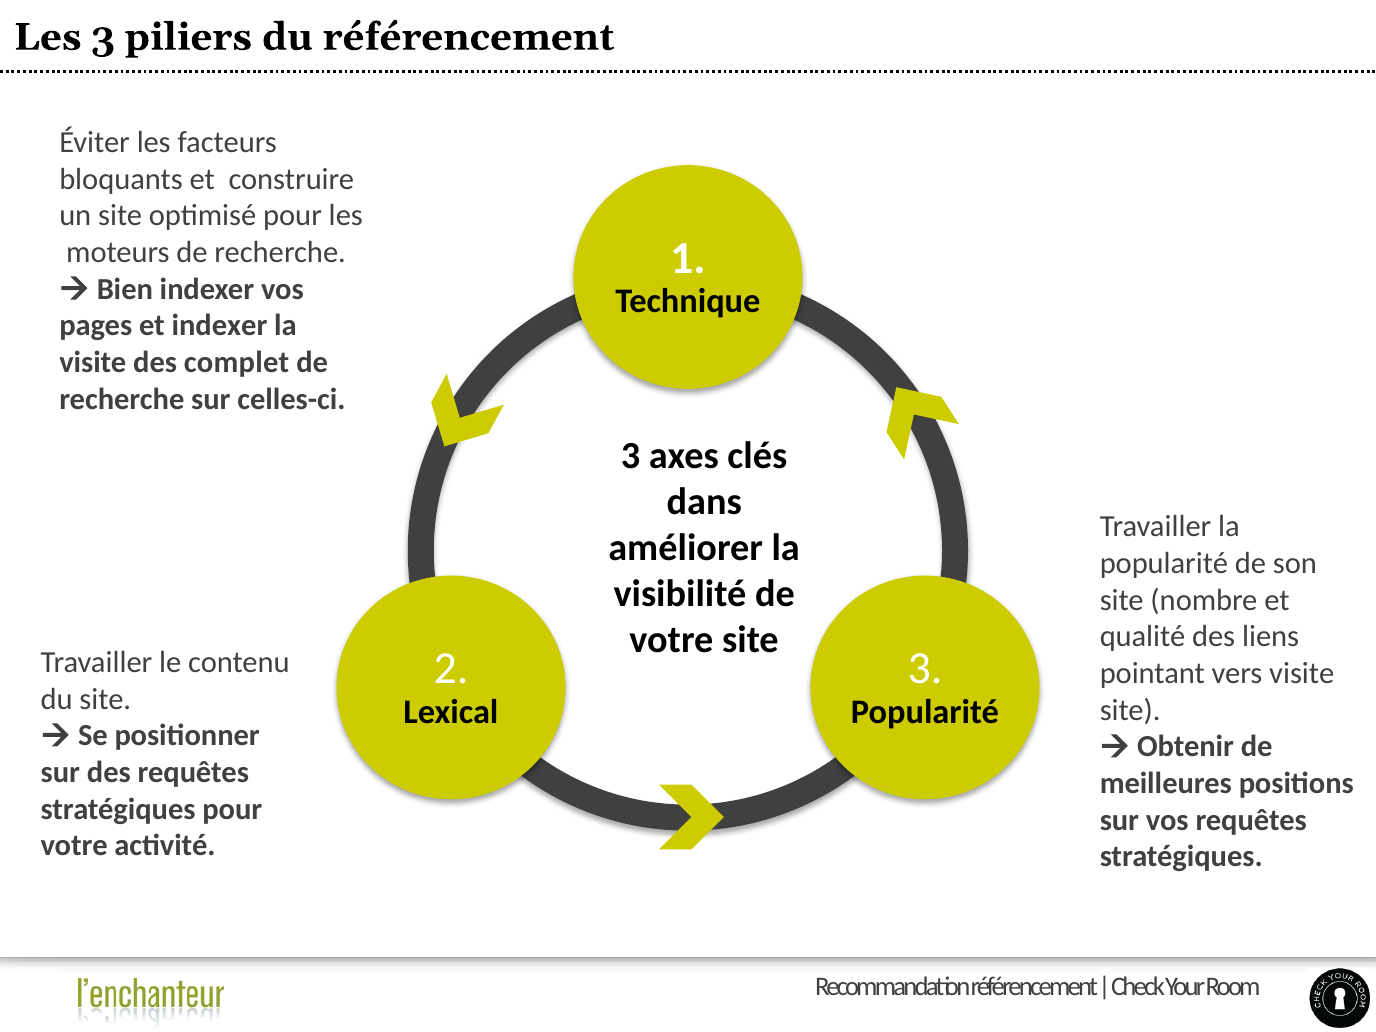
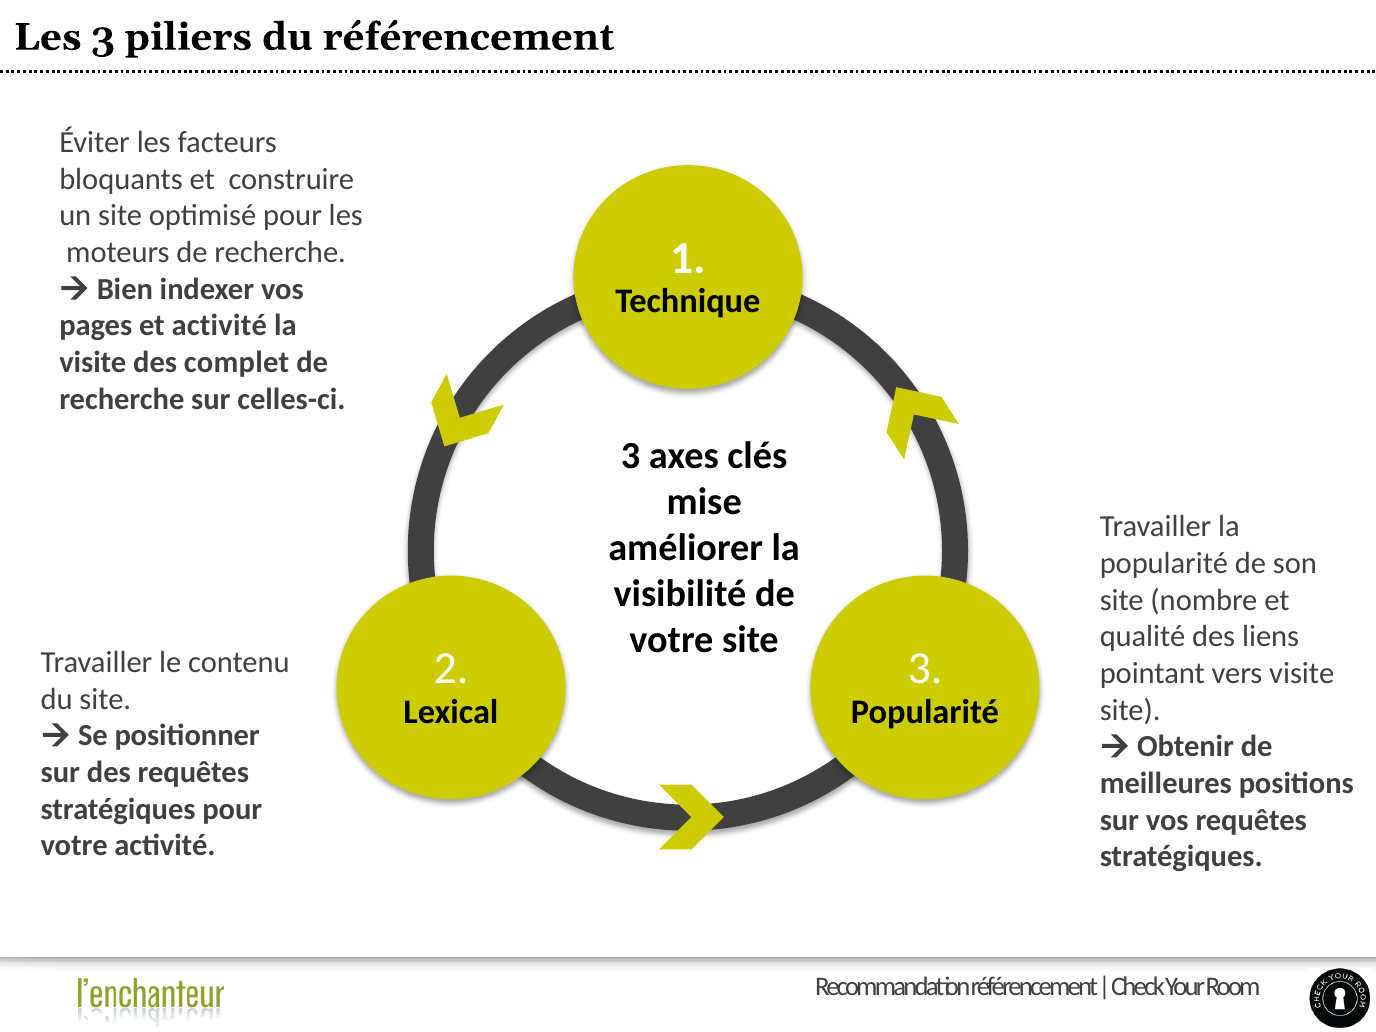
et indexer: indexer -> activité
dans: dans -> mise
